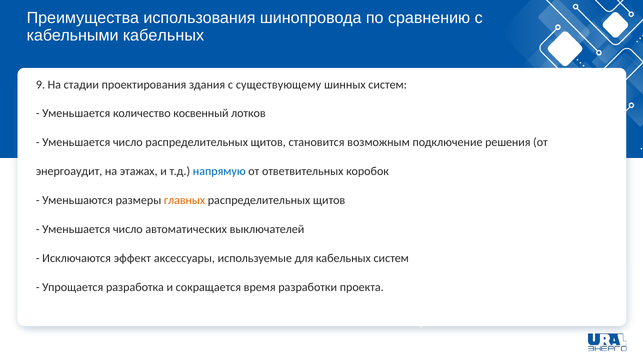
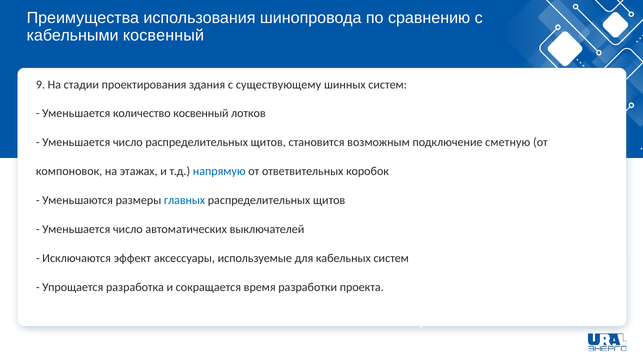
кабельными кабельных: кабельных -> косвенный
решения: решения -> сметную
энергоаудит: энергоаудит -> компоновок
главных colour: orange -> blue
